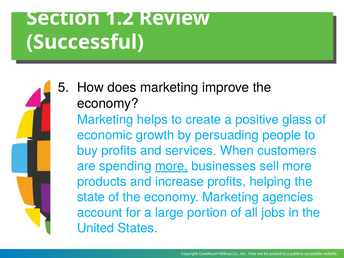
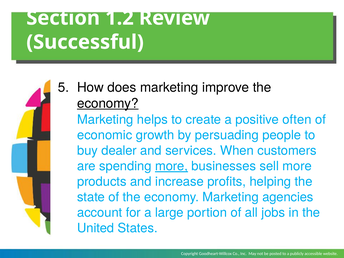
economy at (108, 103) underline: none -> present
glass: glass -> often
buy profits: profits -> dealer
